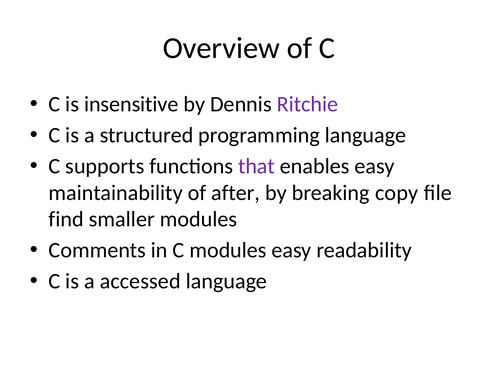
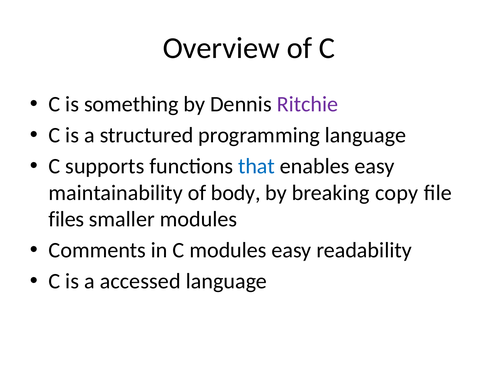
insensitive: insensitive -> something
that colour: purple -> blue
after: after -> body
find: find -> files
